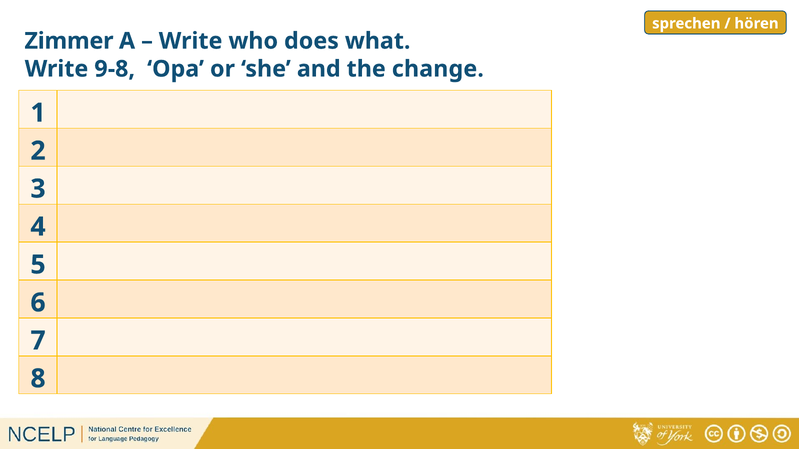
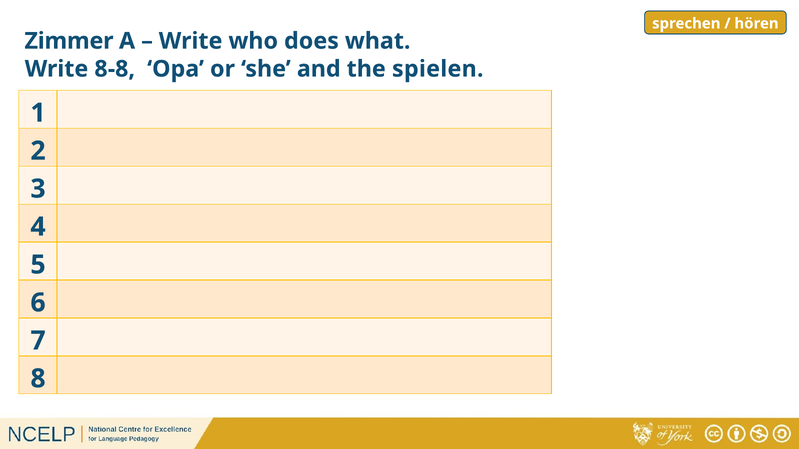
9-8: 9-8 -> 8-8
change: change -> spielen
